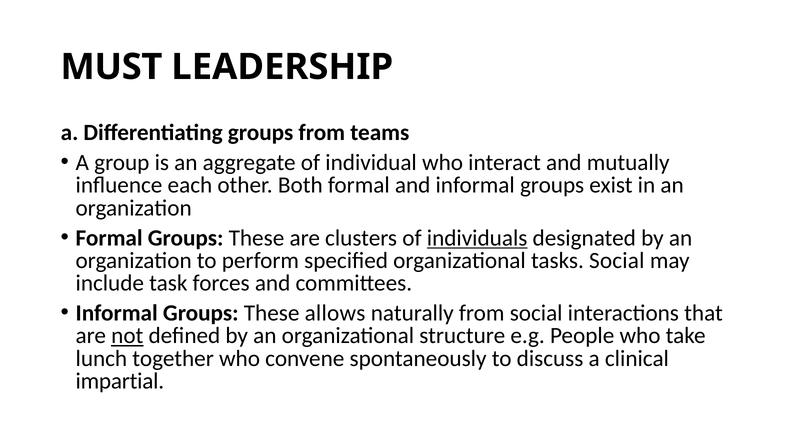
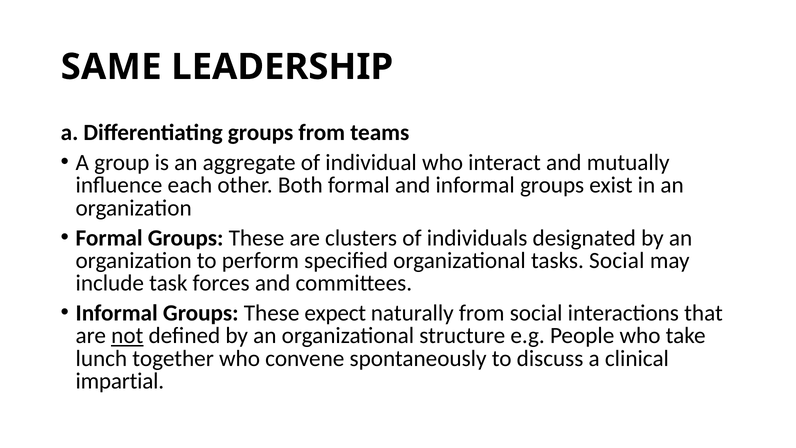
MUST: MUST -> SAME
individuals underline: present -> none
allows: allows -> expect
